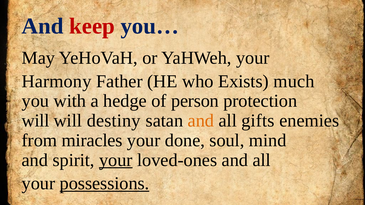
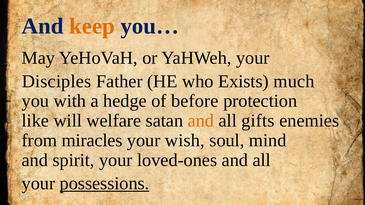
keep colour: red -> orange
Harmony: Harmony -> Disciples
person: person -> before
will at (35, 121): will -> like
destiny: destiny -> welfare
done: done -> wish
your at (116, 160) underline: present -> none
